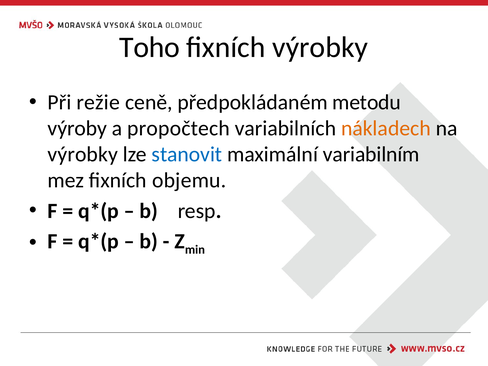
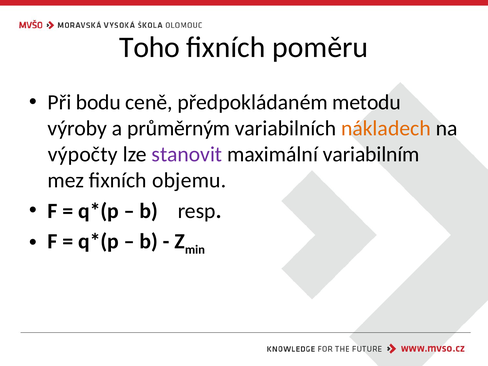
fixních výrobky: výrobky -> poměru
režie: režie -> bodu
propočtech: propočtech -> průměrným
výrobky at (83, 154): výrobky -> výpočty
stanovit colour: blue -> purple
